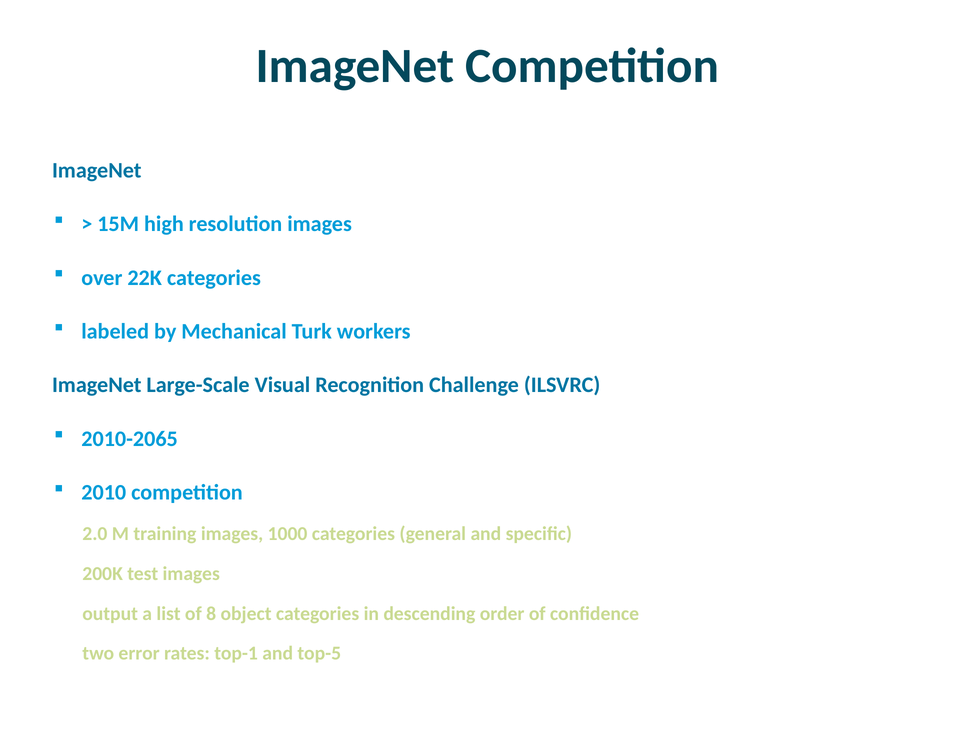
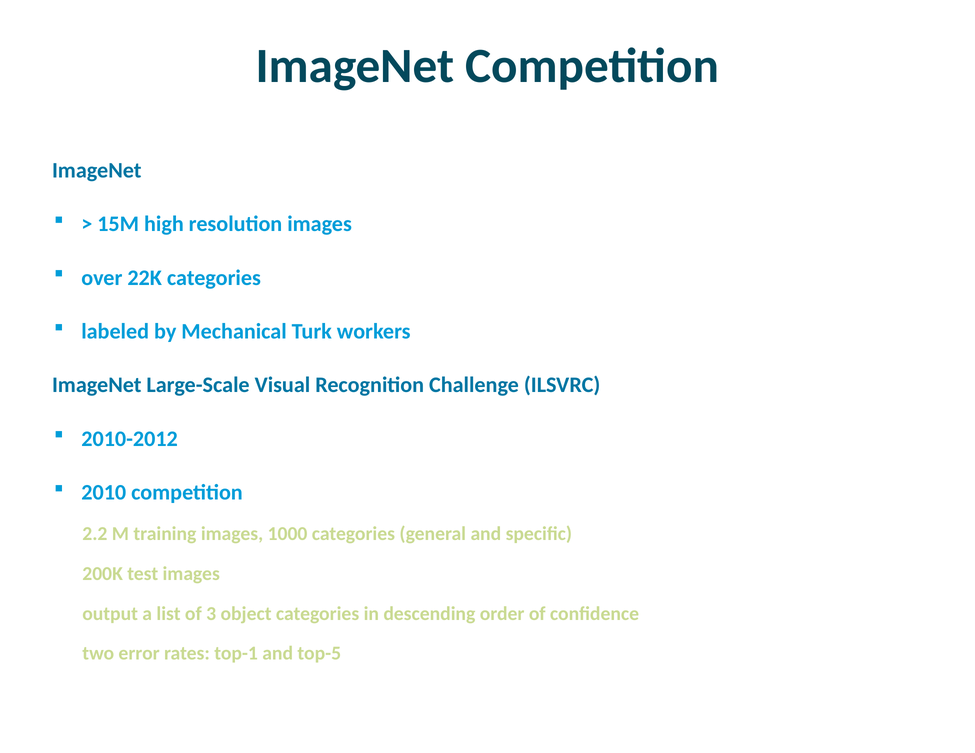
2010-2065: 2010-2065 -> 2010-2012
2.0: 2.0 -> 2.2
8: 8 -> 3
